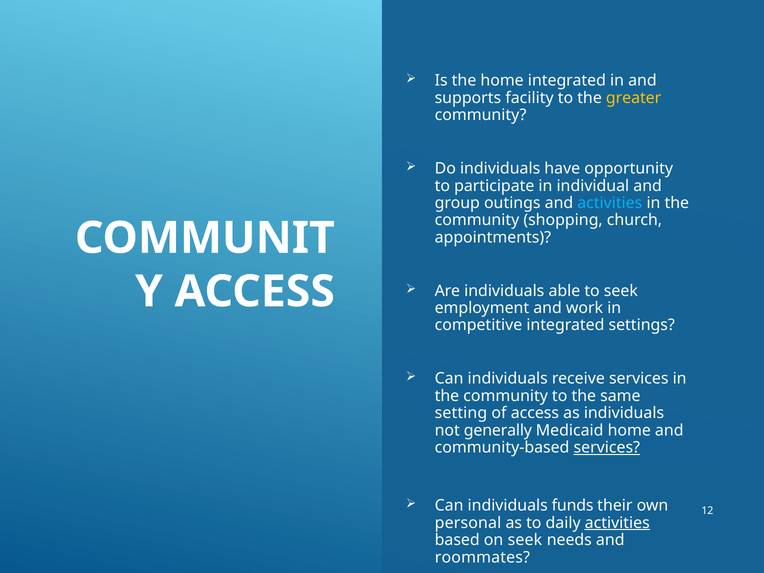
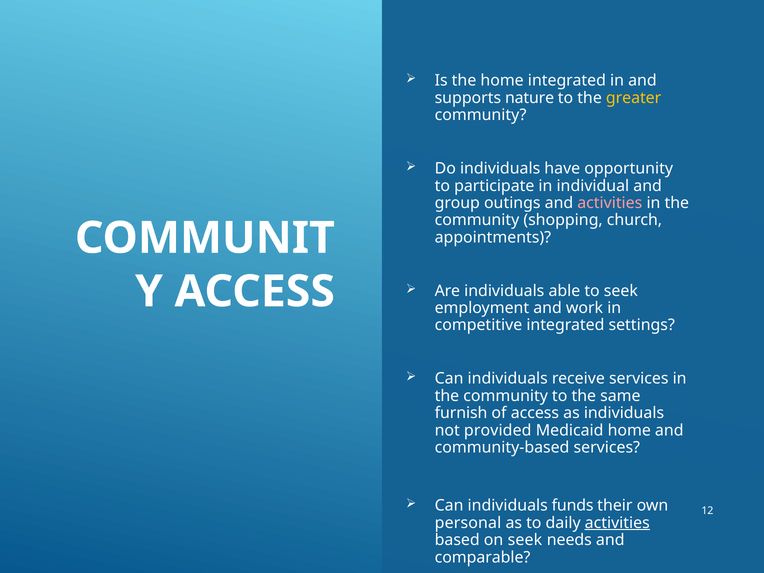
facility: facility -> nature
activities at (610, 203) colour: light blue -> pink
setting: setting -> furnish
generally: generally -> provided
services at (607, 447) underline: present -> none
roommates: roommates -> comparable
